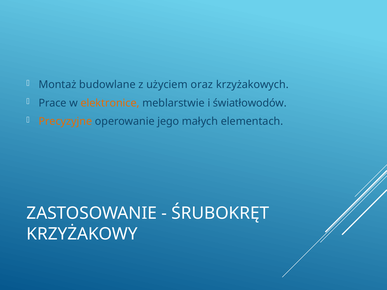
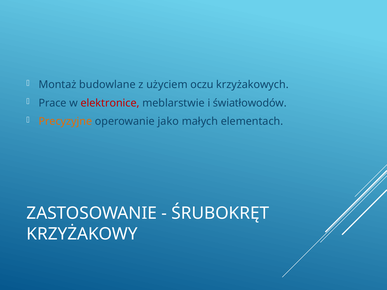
oraz: oraz -> oczu
elektronice colour: orange -> red
jego: jego -> jako
